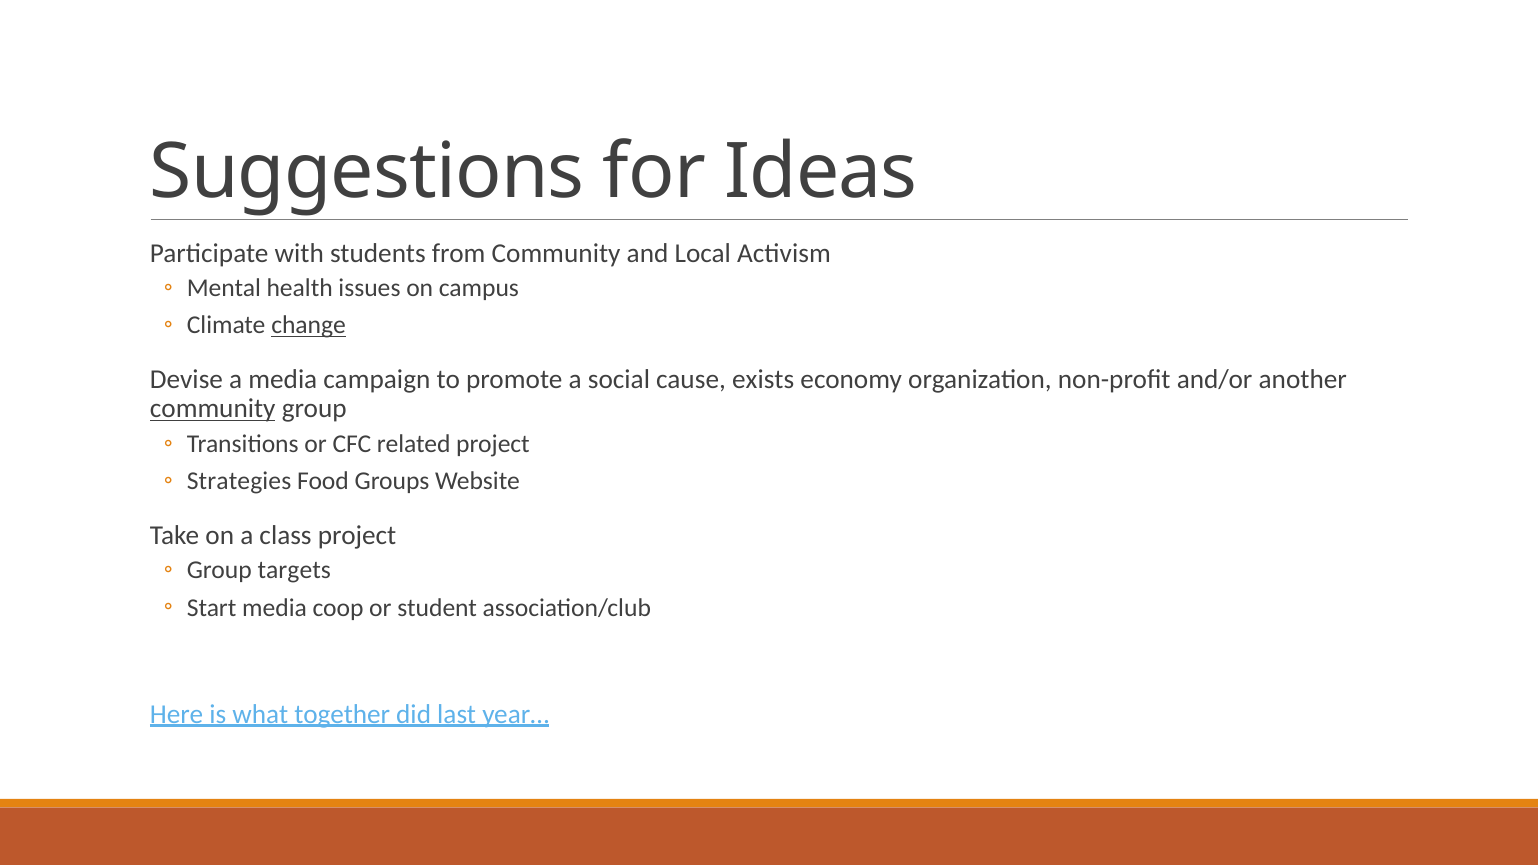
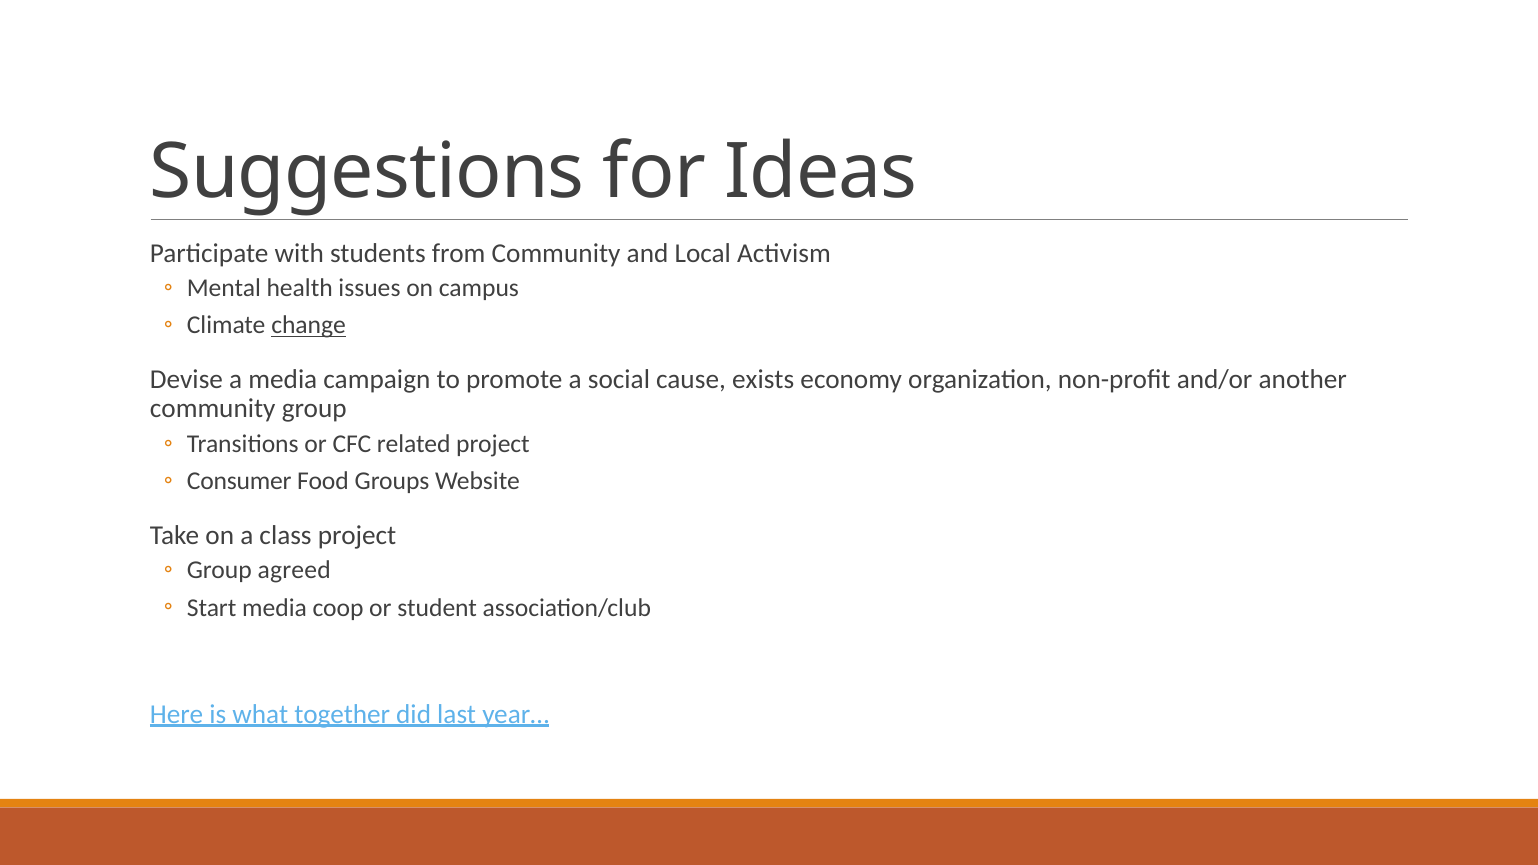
community at (213, 409) underline: present -> none
Strategies: Strategies -> Consumer
targets: targets -> agreed
